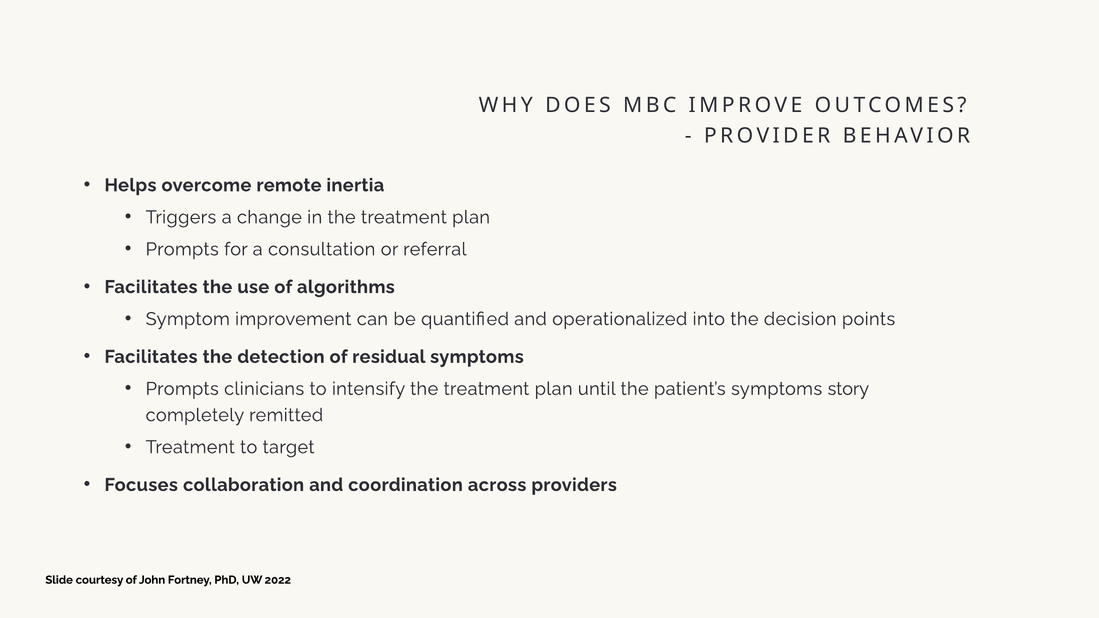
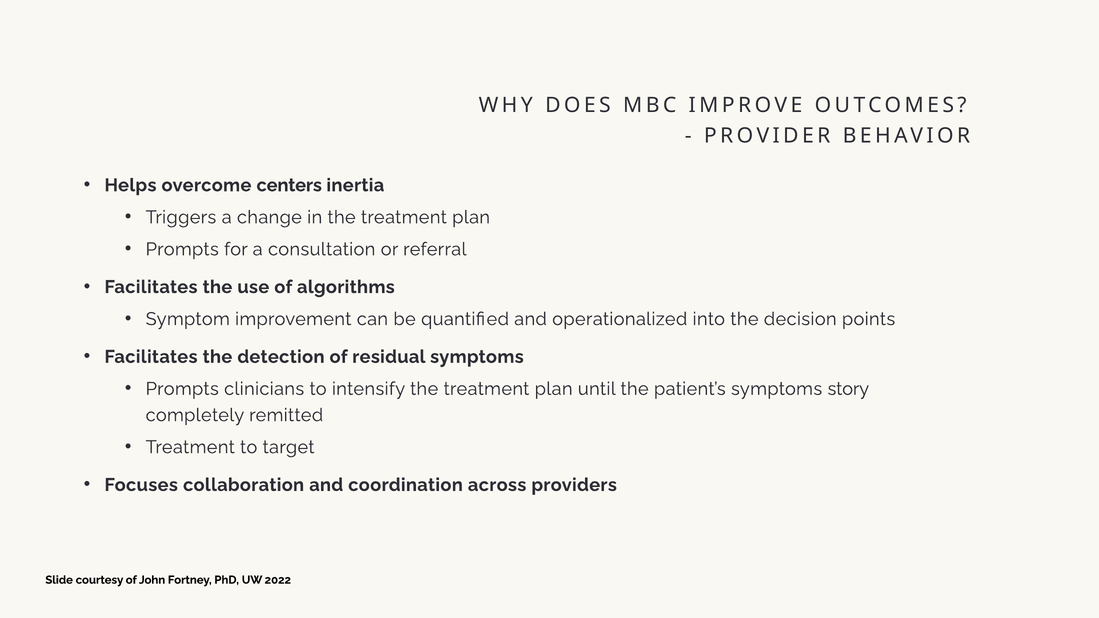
remote: remote -> centers
